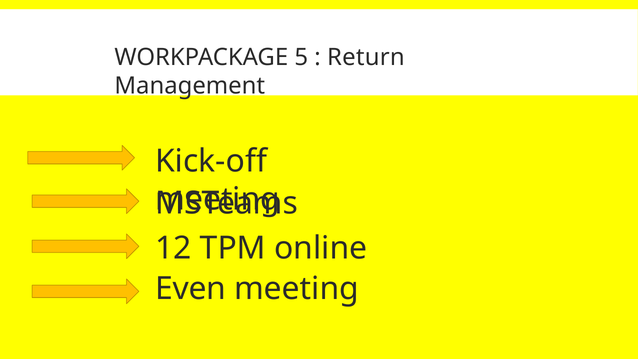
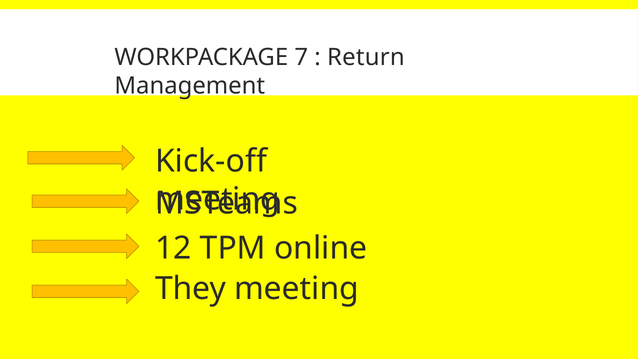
5: 5 -> 7
Even: Even -> They
